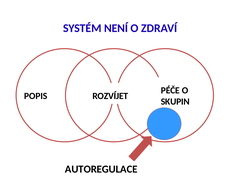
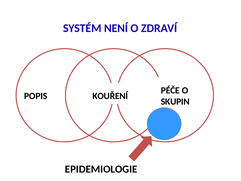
ROZVÍJET: ROZVÍJET -> KOUŘENÍ
AUTOREGULACE: AUTOREGULACE -> EPIDEMIOLOGIE
